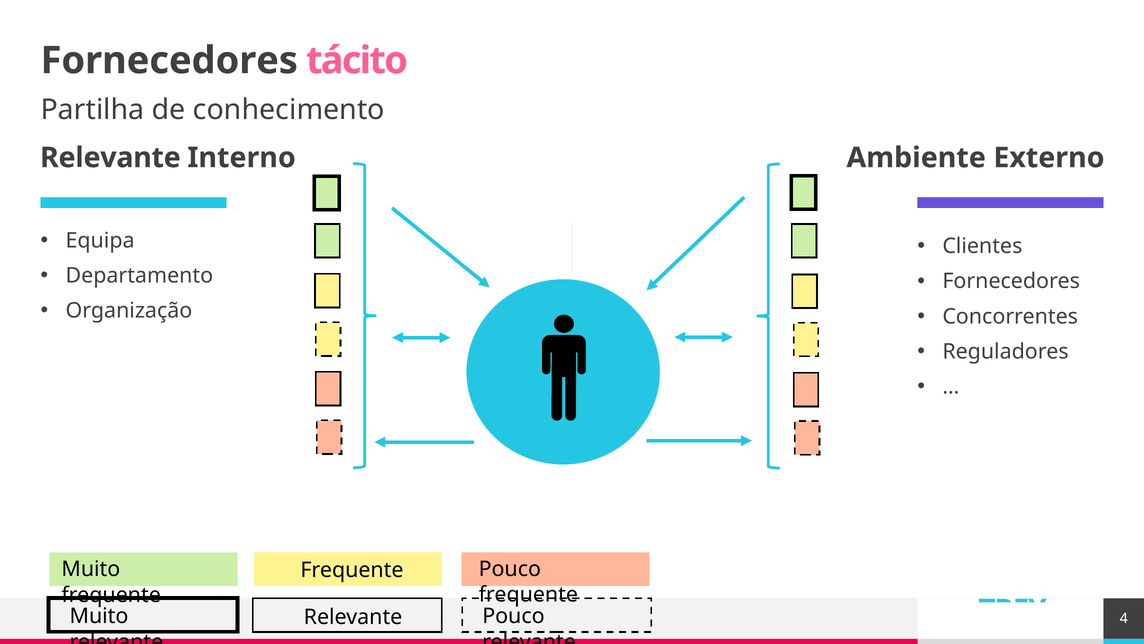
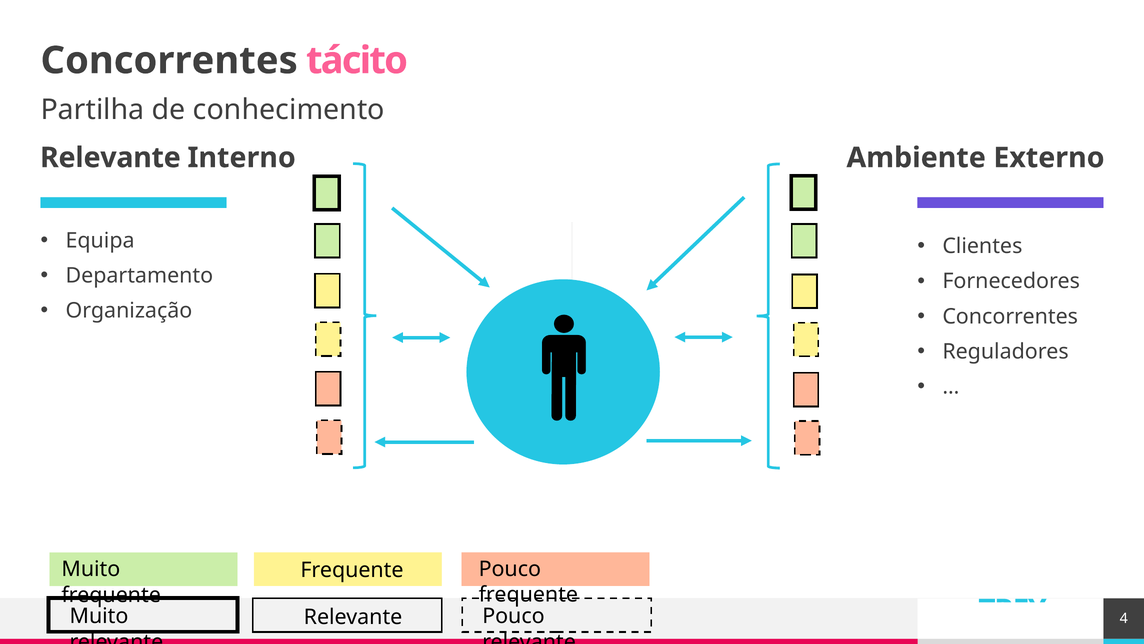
Fornecedores at (169, 61): Fornecedores -> Concorrentes
